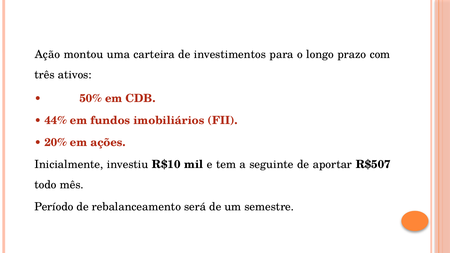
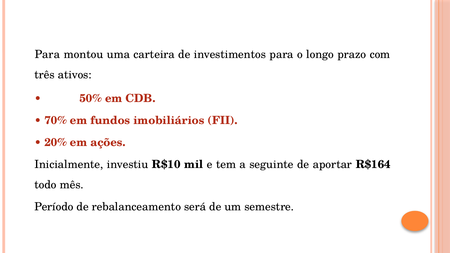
Ação at (47, 54): Ação -> Para
44%: 44% -> 70%
R$507: R$507 -> R$164
